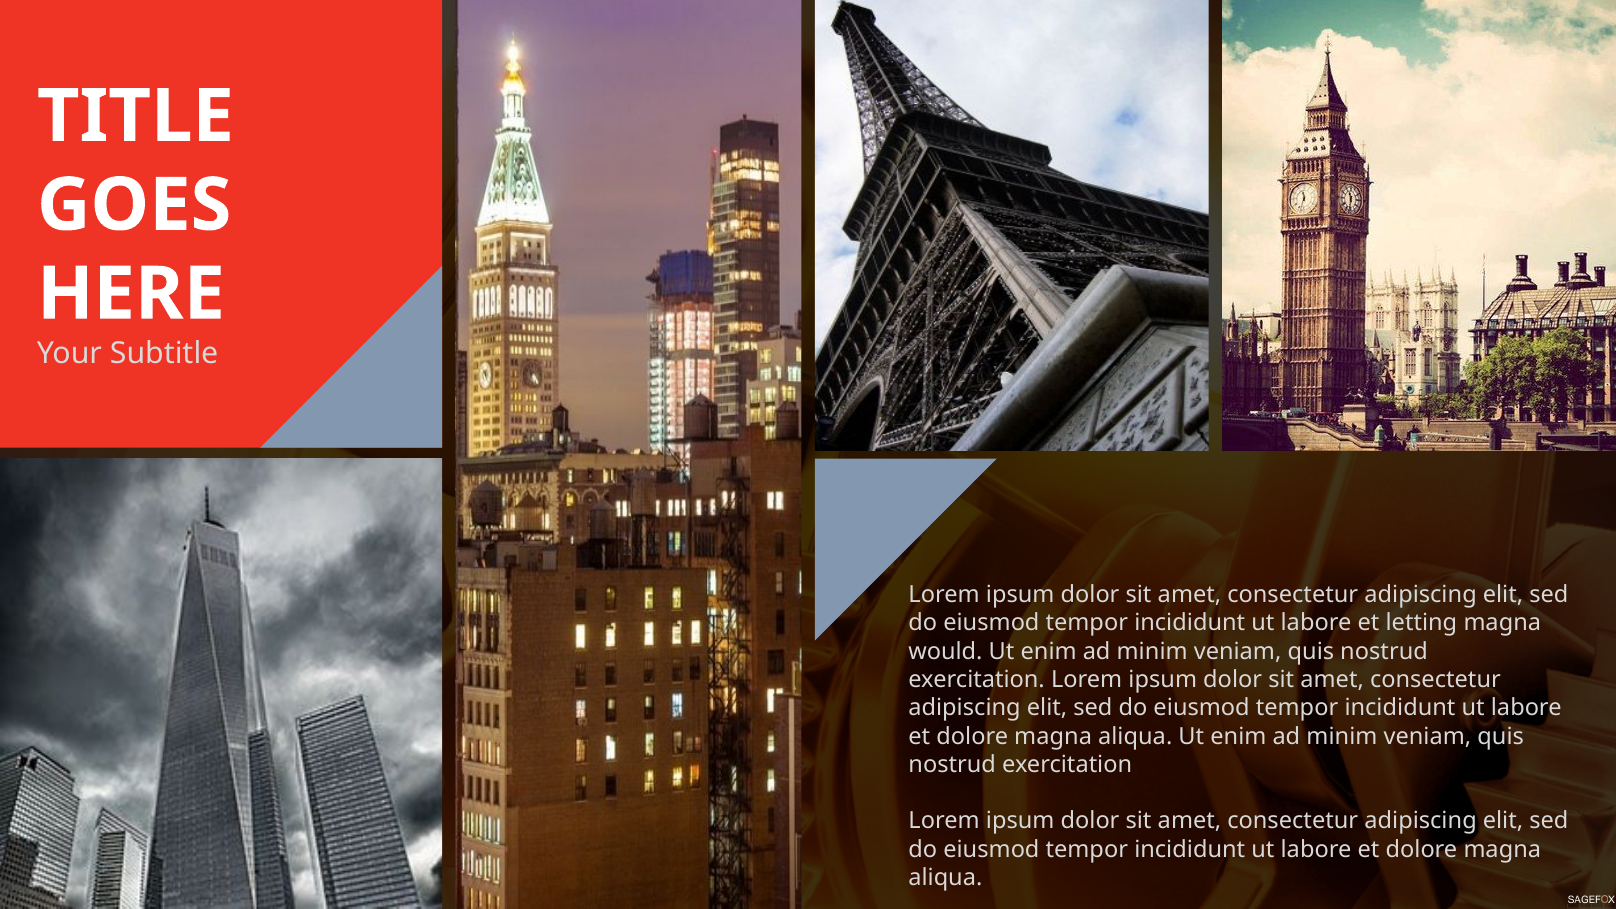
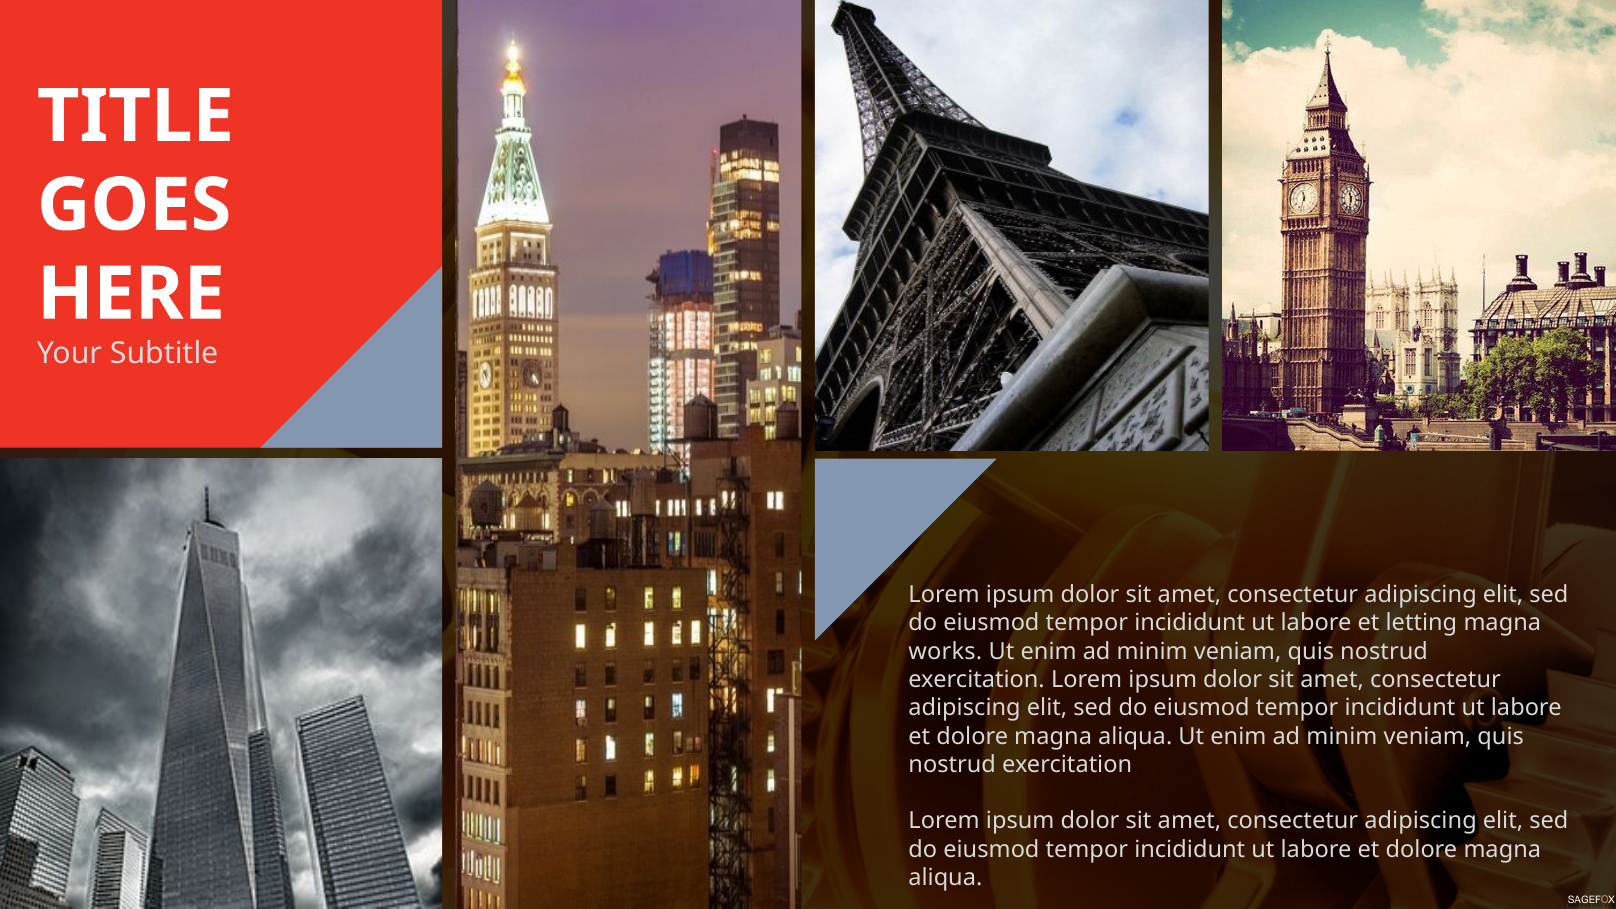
would: would -> works
